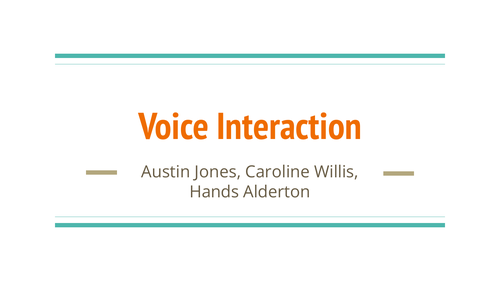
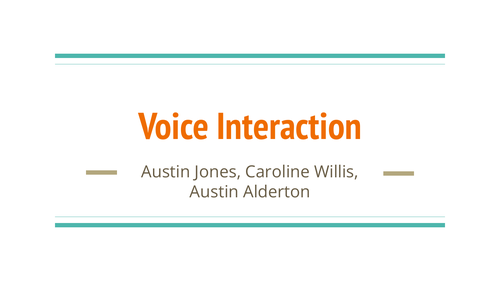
Hands at (214, 192): Hands -> Austin
